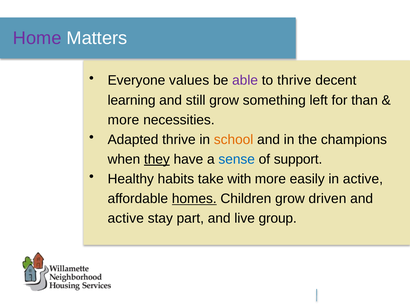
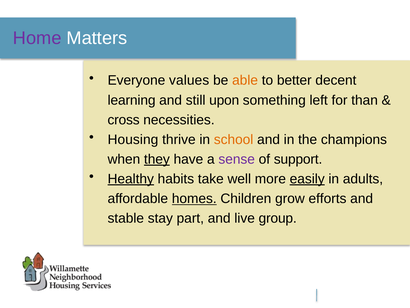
able colour: purple -> orange
to thrive: thrive -> better
still grow: grow -> upon
more at (123, 120): more -> cross
Adapted: Adapted -> Housing
sense colour: blue -> purple
Healthy underline: none -> present
with: with -> well
easily underline: none -> present
in active: active -> adults
driven: driven -> efforts
active at (126, 218): active -> stable
